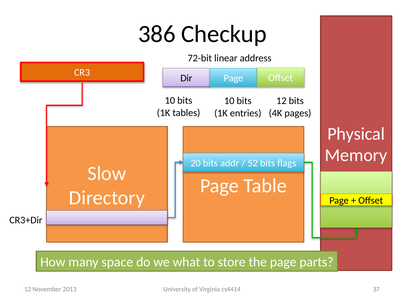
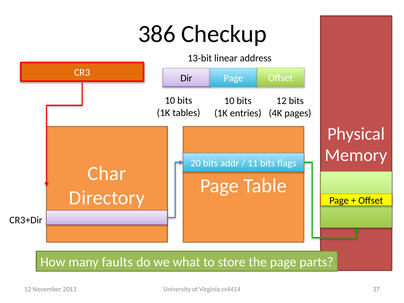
72-bit: 72-bit -> 13-bit
52: 52 -> 11
Slow: Slow -> Char
space: space -> faults
